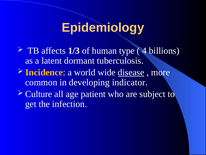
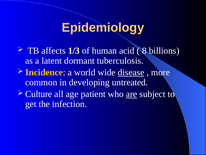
type: type -> acid
4: 4 -> 8
indicator: indicator -> untreated
are underline: none -> present
